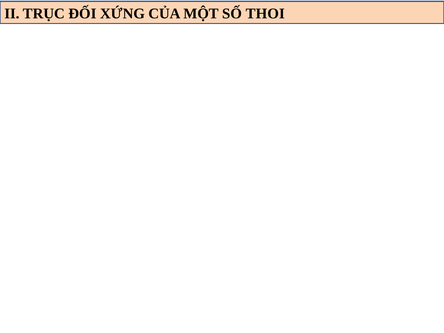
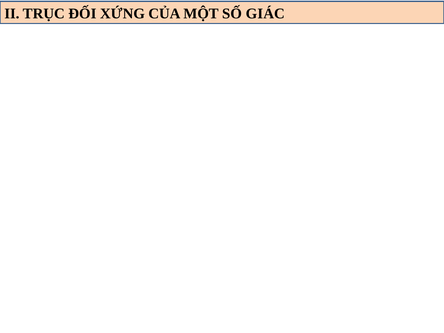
THOI: THOI -> GIÁC
